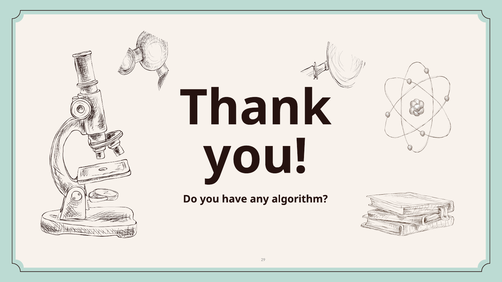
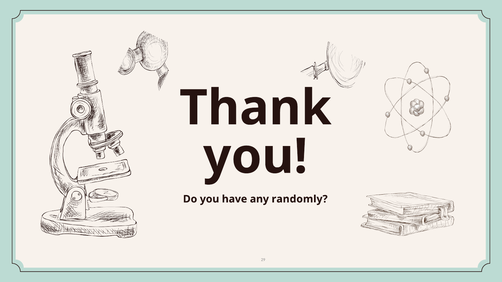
algorithm: algorithm -> randomly
